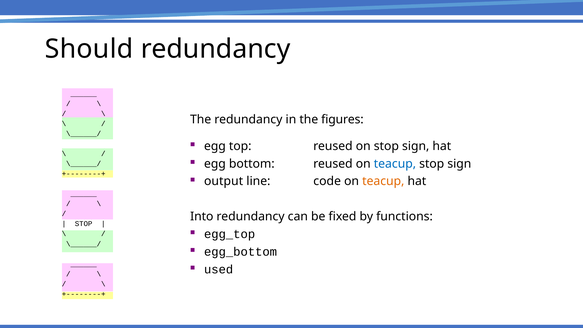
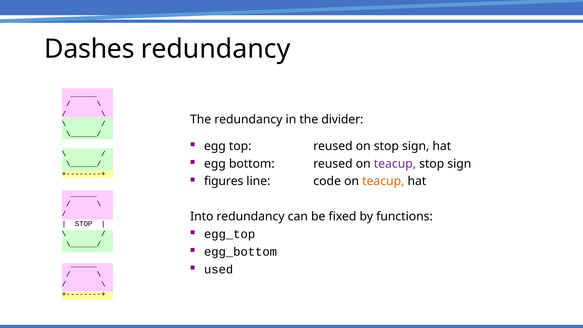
Should: Should -> Dashes
figures: figures -> divider
teacup at (395, 164) colour: blue -> purple
output: output -> figures
